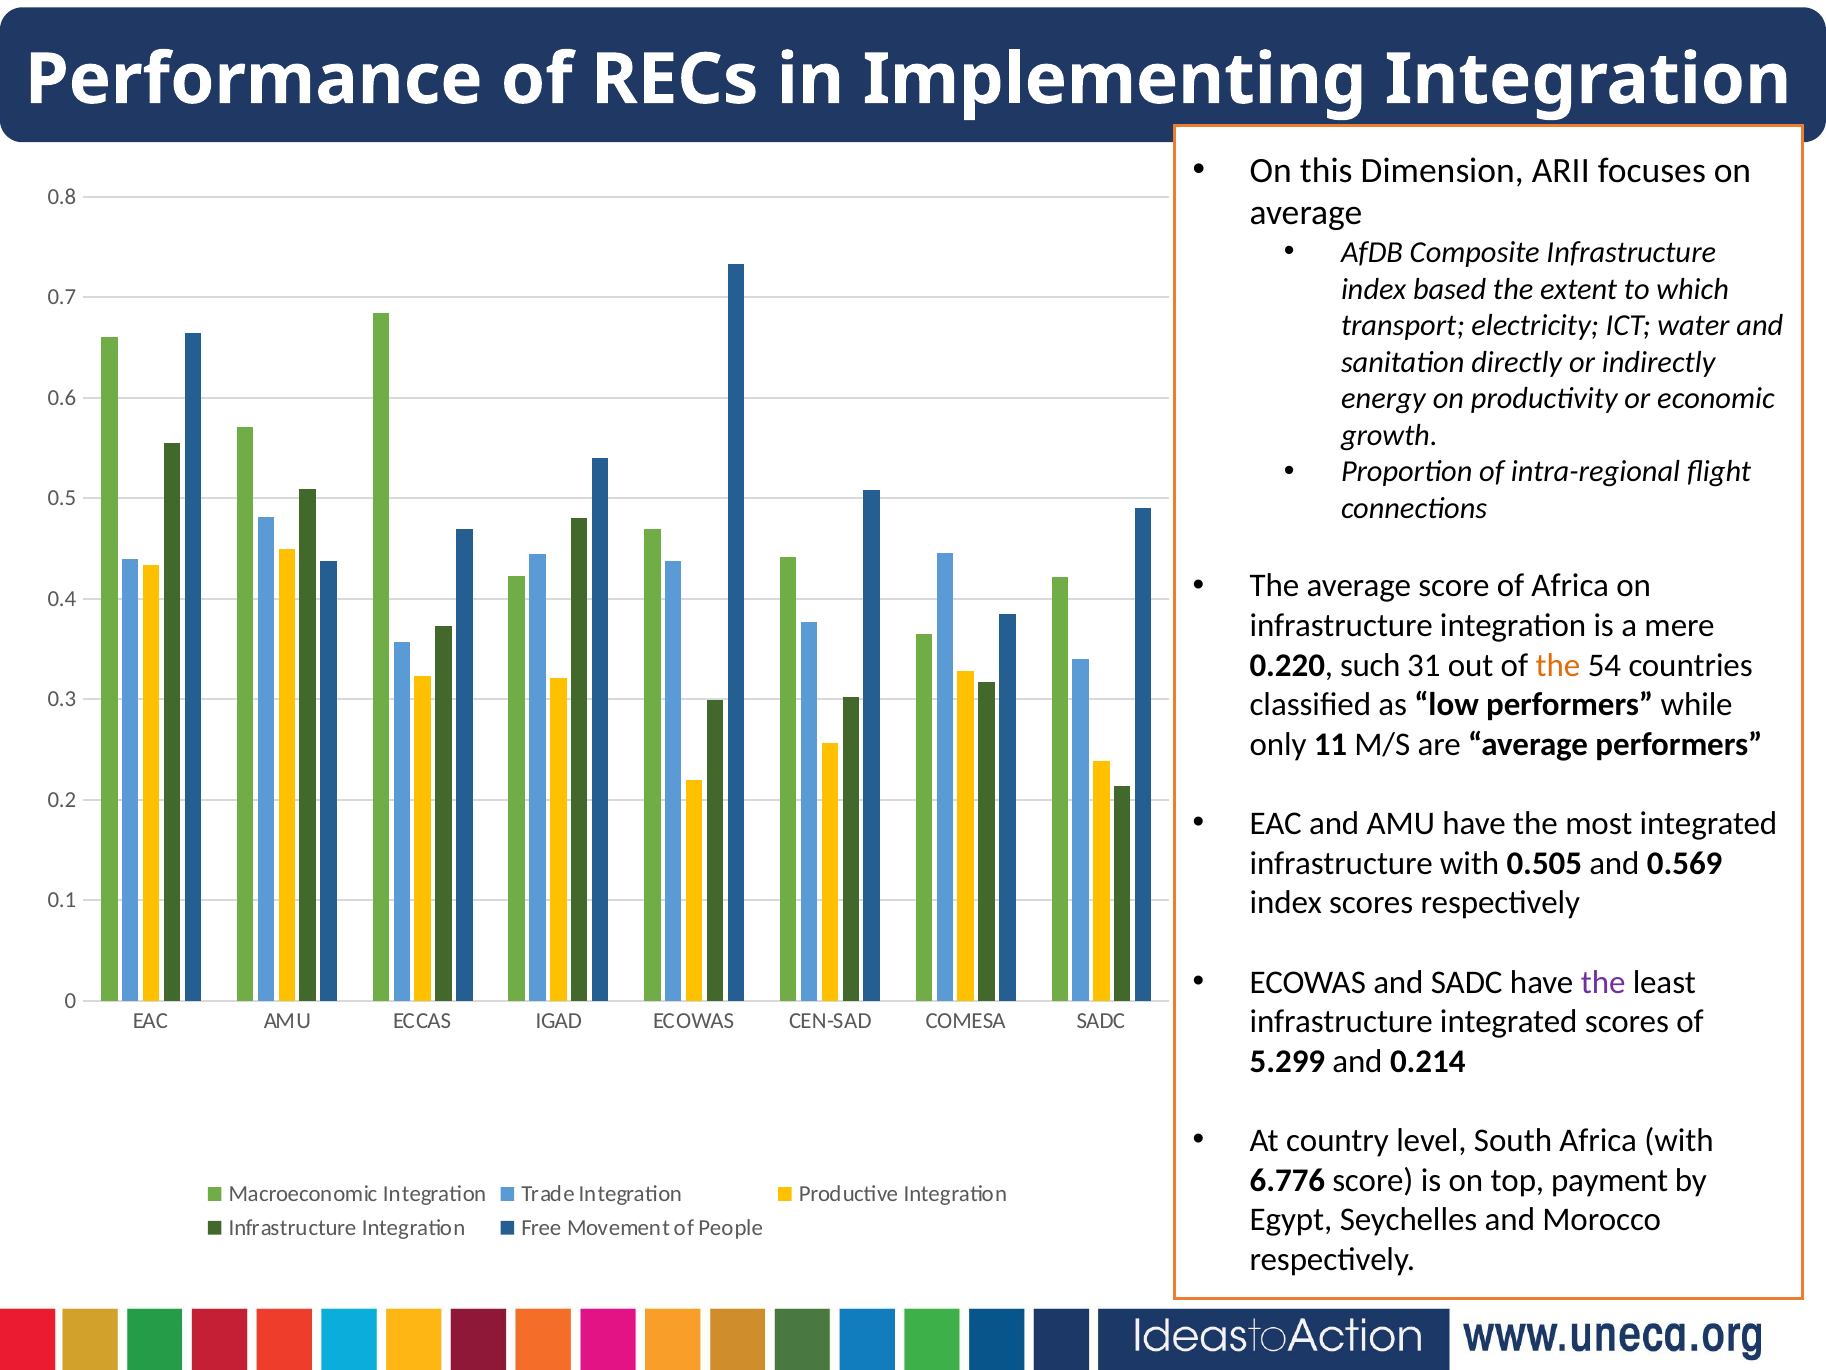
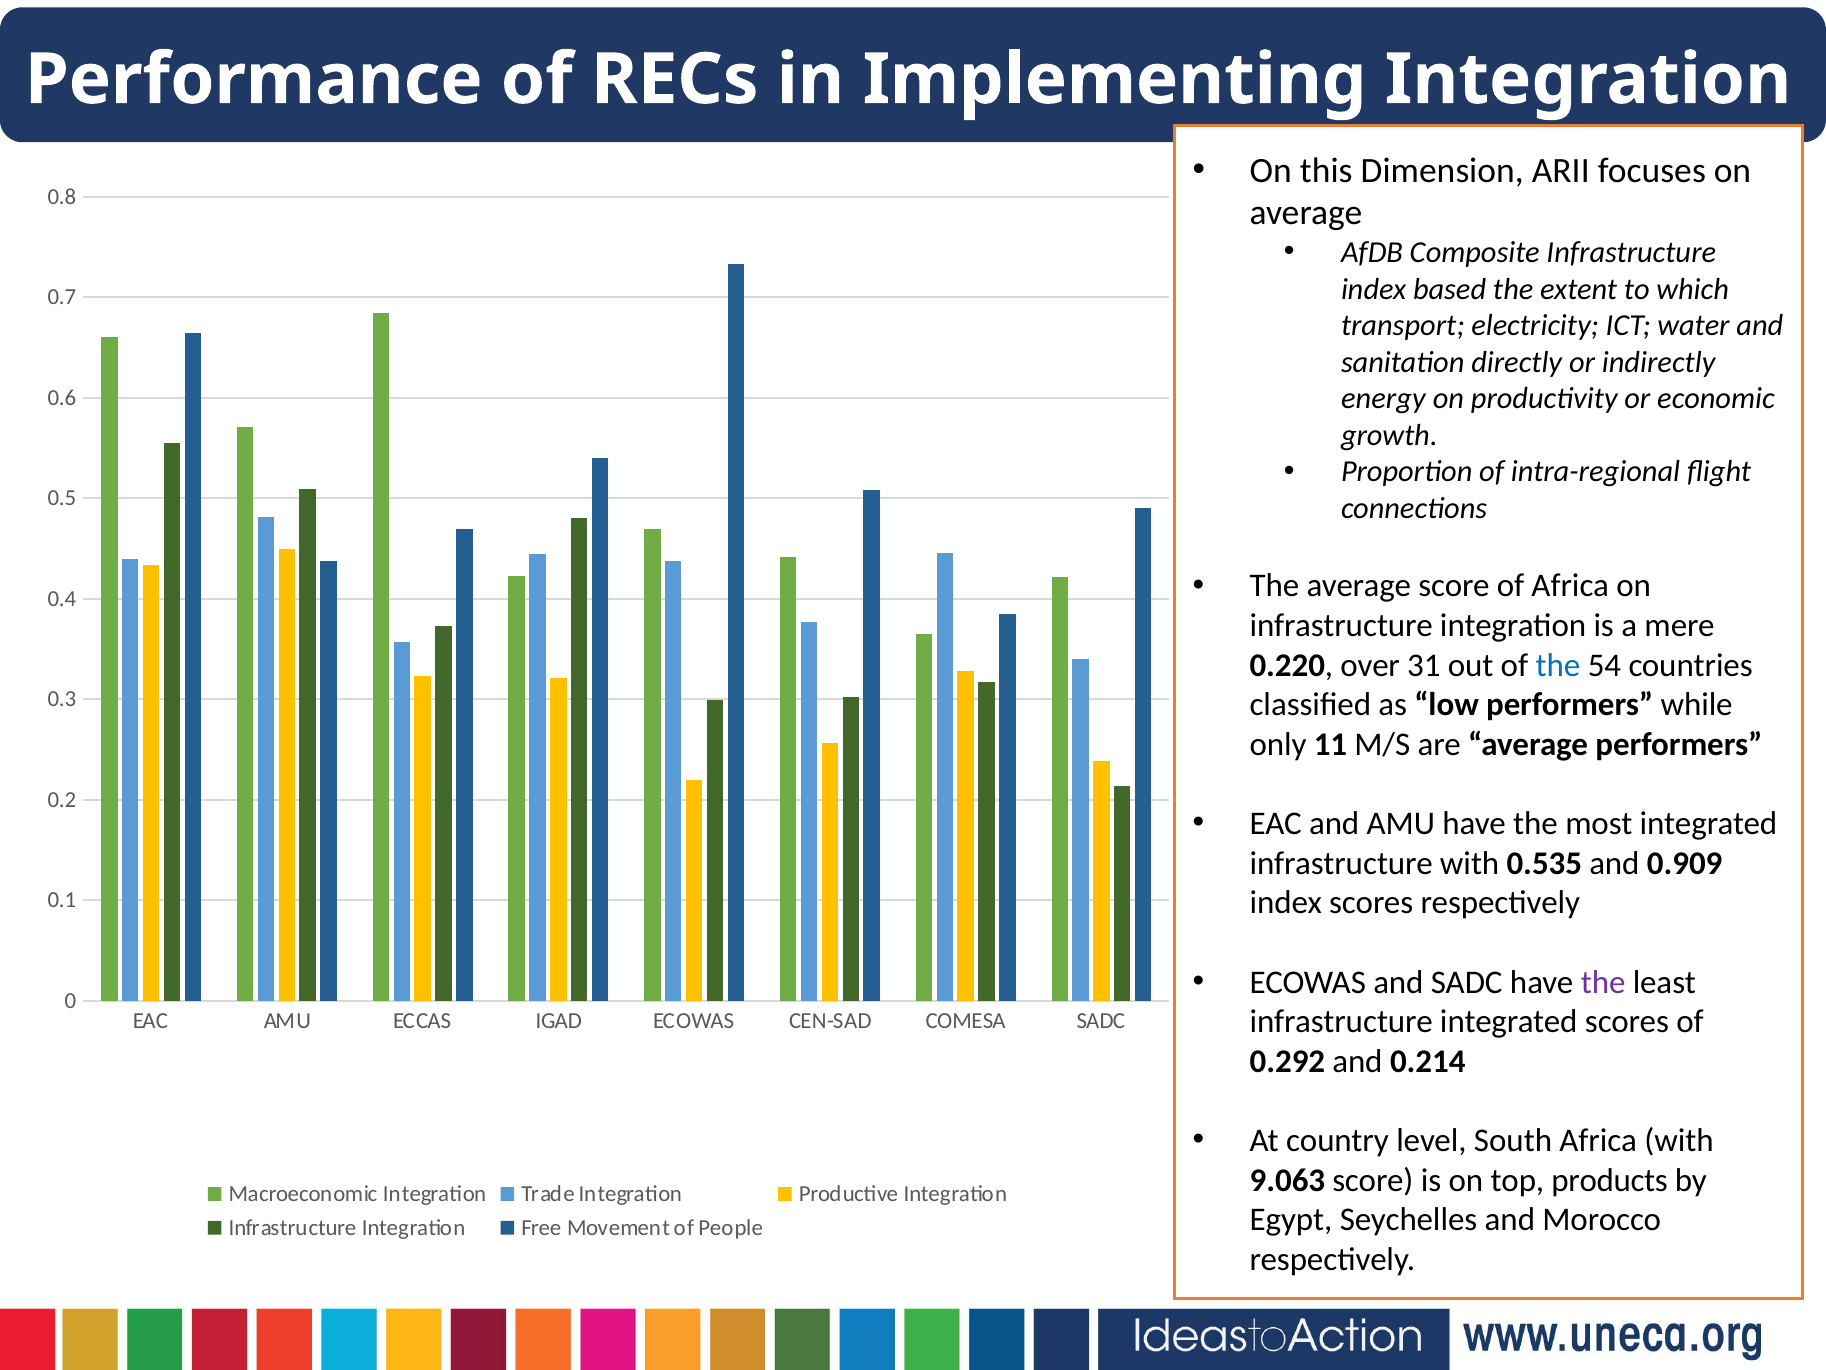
such: such -> over
the at (1558, 665) colour: orange -> blue
0.505: 0.505 -> 0.535
0.569: 0.569 -> 0.909
5.299: 5.299 -> 0.292
6.776: 6.776 -> 9.063
payment: payment -> products
